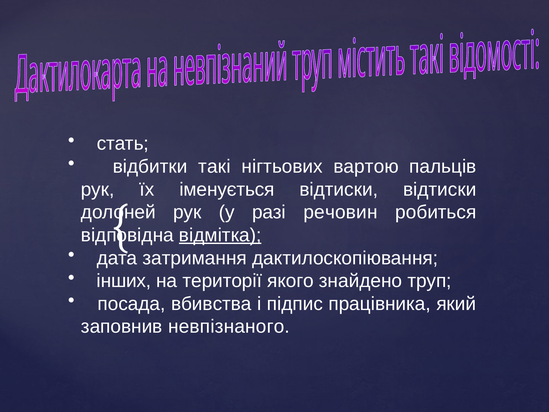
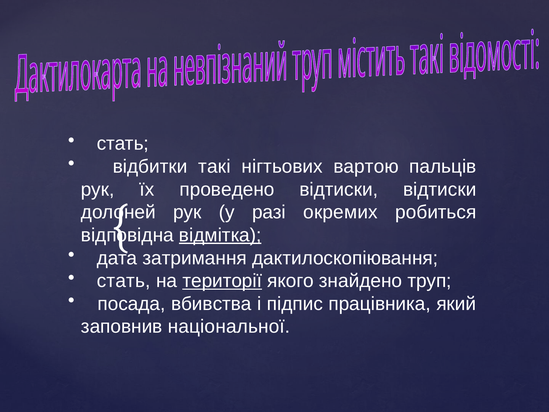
іменується: іменується -> проведено
речовин: речовин -> окремих
інших at (124, 281): інших -> стать
території underline: none -> present
невпізнаного: невпізнаного -> національної
